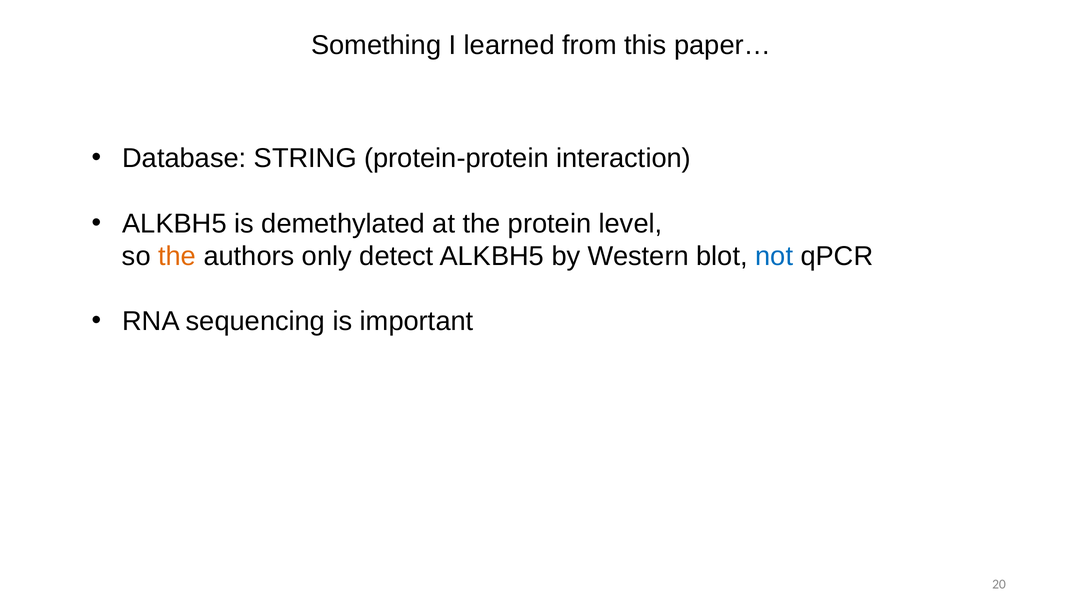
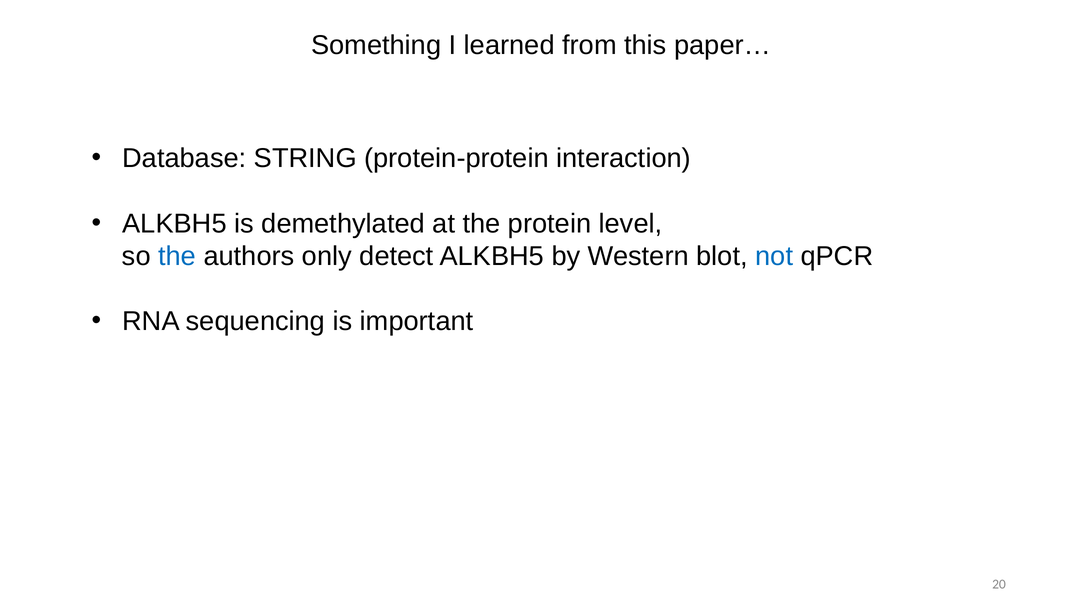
the at (177, 256) colour: orange -> blue
